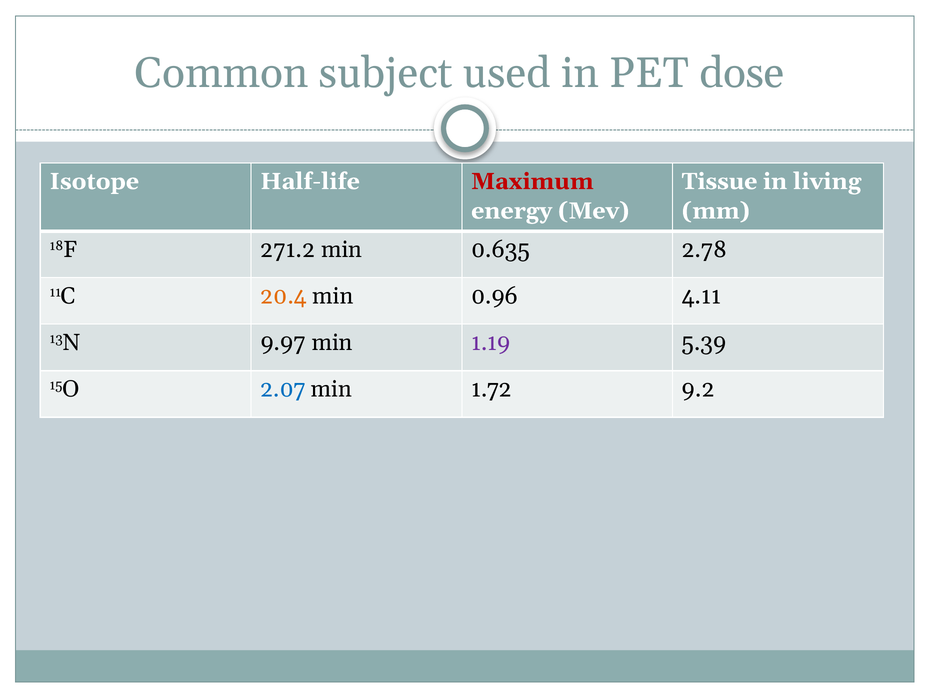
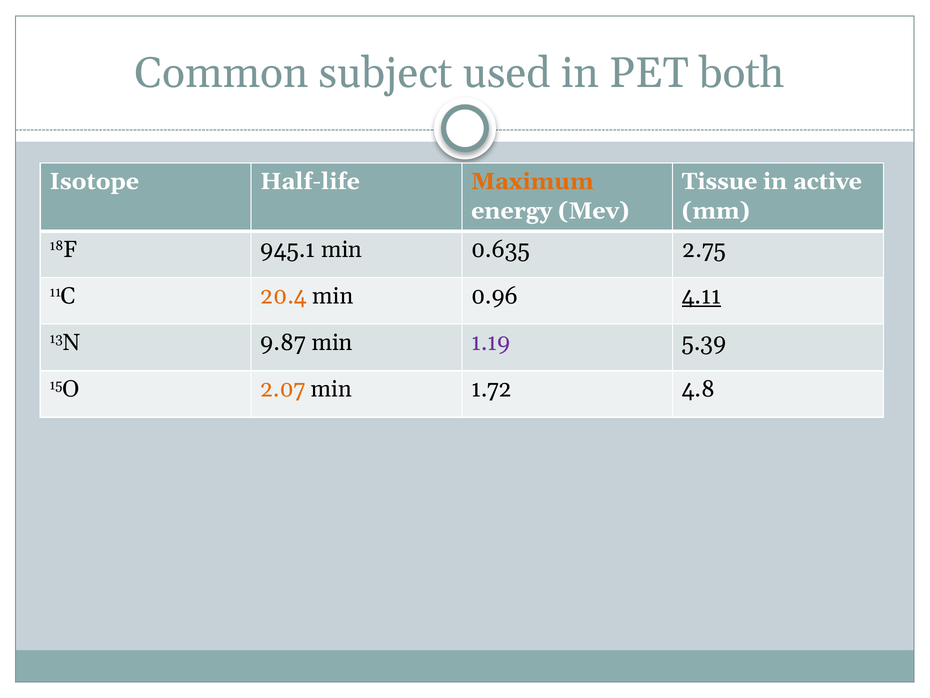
dose: dose -> both
Maximum colour: red -> orange
living: living -> active
271.2: 271.2 -> 945.1
2.78: 2.78 -> 2.75
4.11 underline: none -> present
9.97: 9.97 -> 9.87
2.07 colour: blue -> orange
9.2: 9.2 -> 4.8
